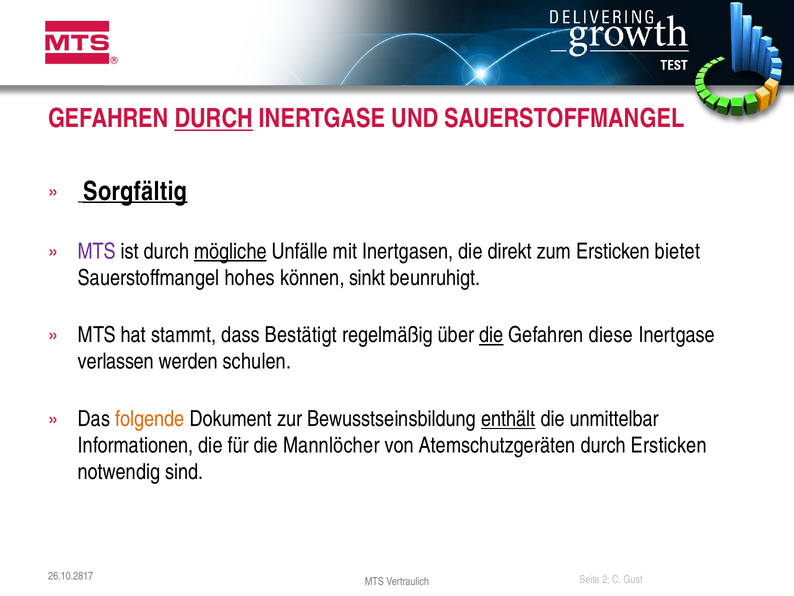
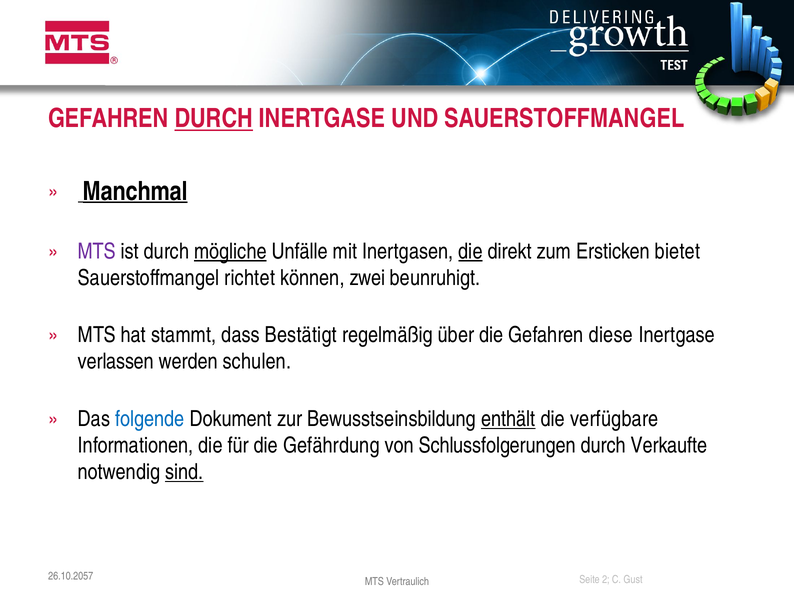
Sorgfältig: Sorgfältig -> Manchmal
die at (470, 251) underline: none -> present
hohes: hohes -> richtet
sinkt: sinkt -> zwei
die at (491, 335) underline: present -> none
folgende colour: orange -> blue
unmittelbar: unmittelbar -> verfügbare
Mannlöcher: Mannlöcher -> Gefährdung
Atemschutzgeräten: Atemschutzgeräten -> Schlussfolgerungen
durch Ersticken: Ersticken -> Verkaufte
sind underline: none -> present
26.10.2817: 26.10.2817 -> 26.10.2057
